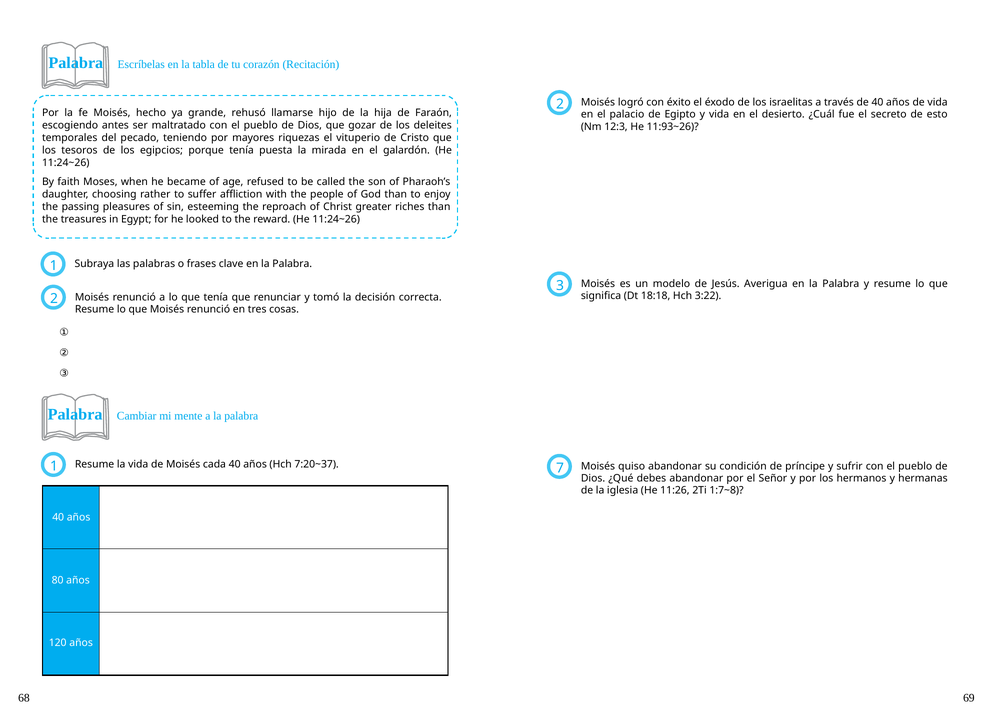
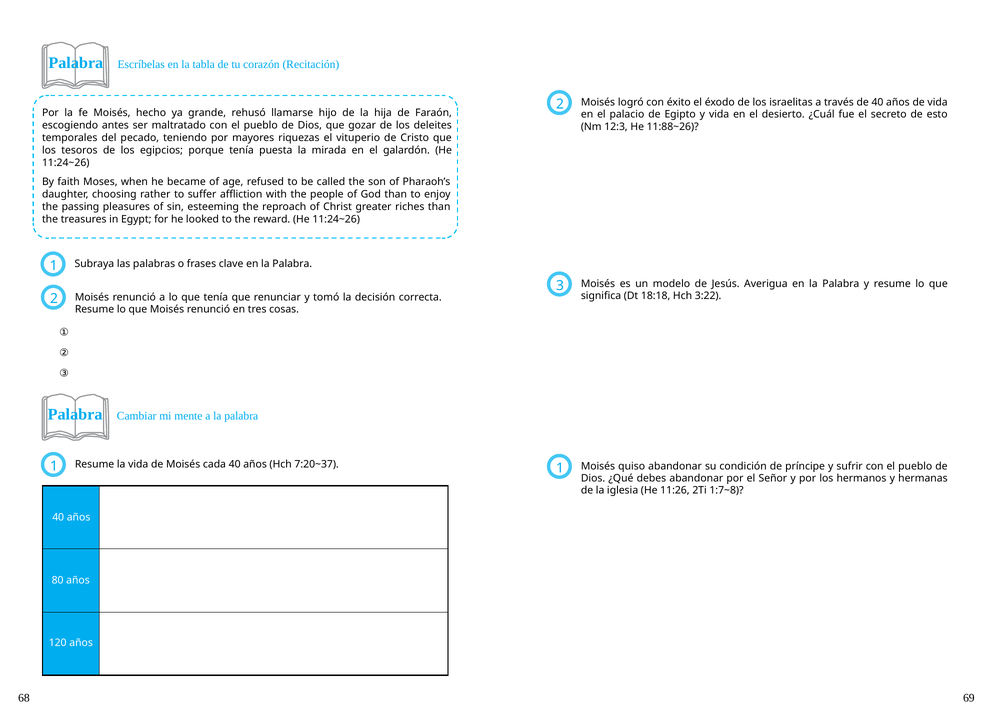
11:93~26: 11:93~26 -> 11:88~26
7:20~37 7: 7 -> 1
